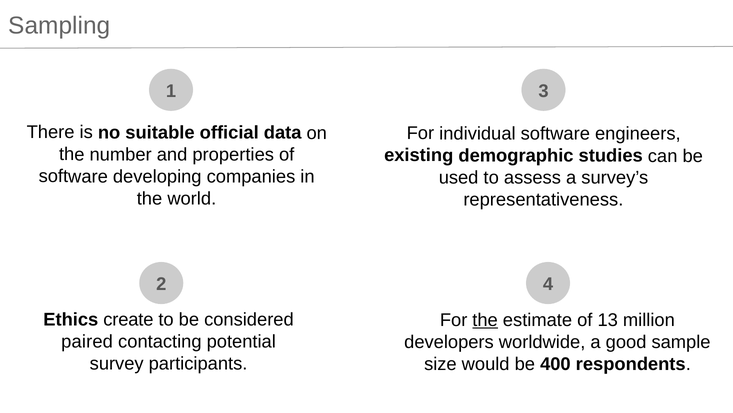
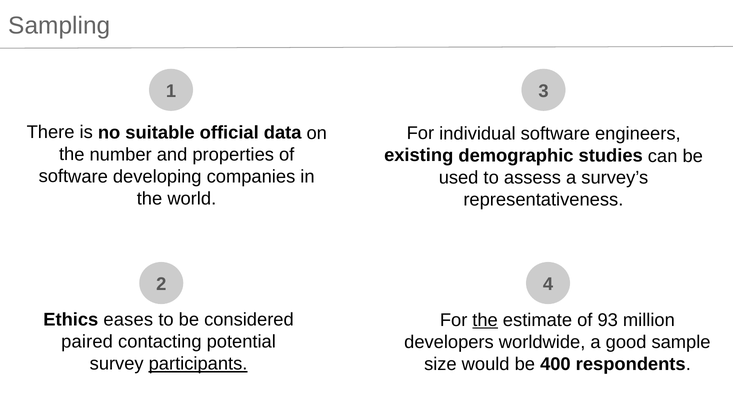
create: create -> eases
13: 13 -> 93
participants underline: none -> present
